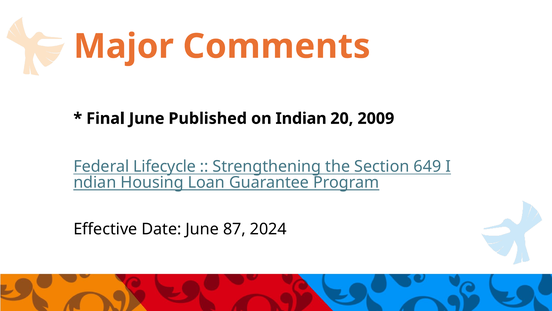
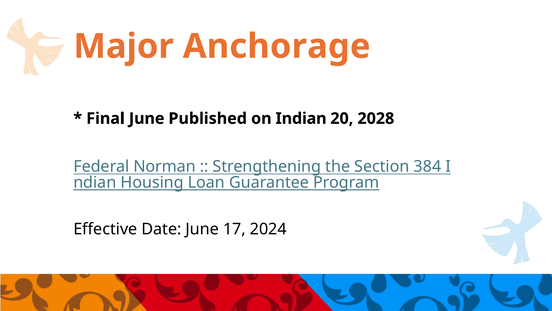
Comments: Comments -> Anchorage
2009: 2009 -> 2028
Lifecycle: Lifecycle -> Norman
649: 649 -> 384
87: 87 -> 17
